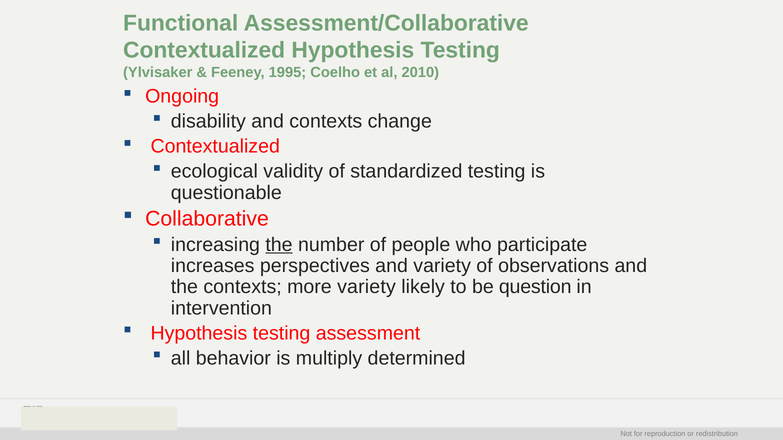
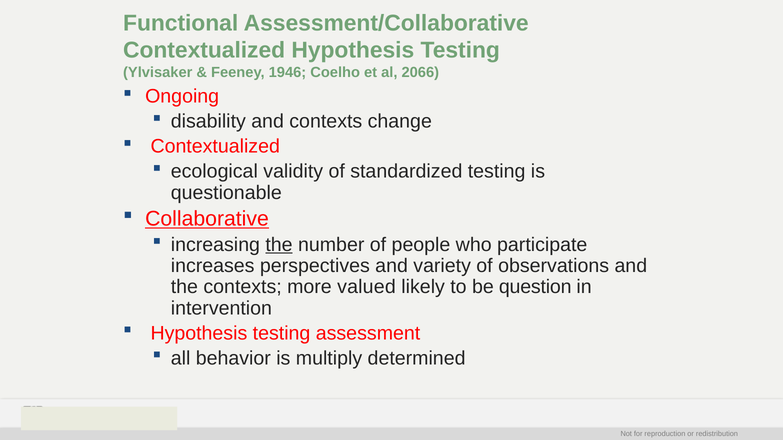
1995: 1995 -> 1946
2010: 2010 -> 2066
Collaborative underline: none -> present
more variety: variety -> valued
